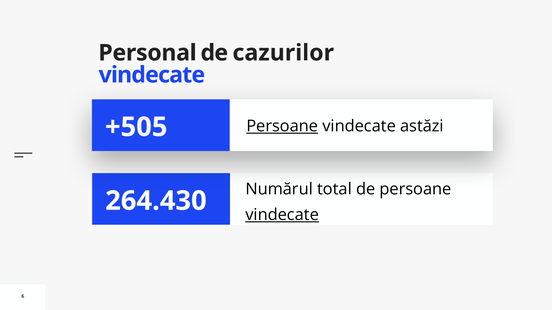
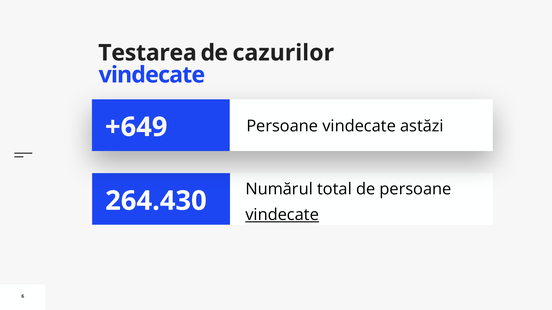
Personal: Personal -> Testarea
+505: +505 -> +649
Persoane at (282, 126) underline: present -> none
